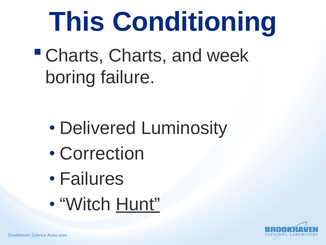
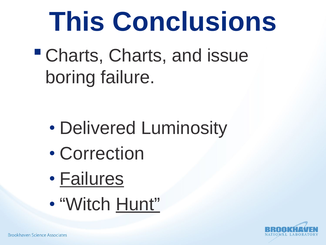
Conditioning: Conditioning -> Conclusions
week: week -> issue
Failures underline: none -> present
